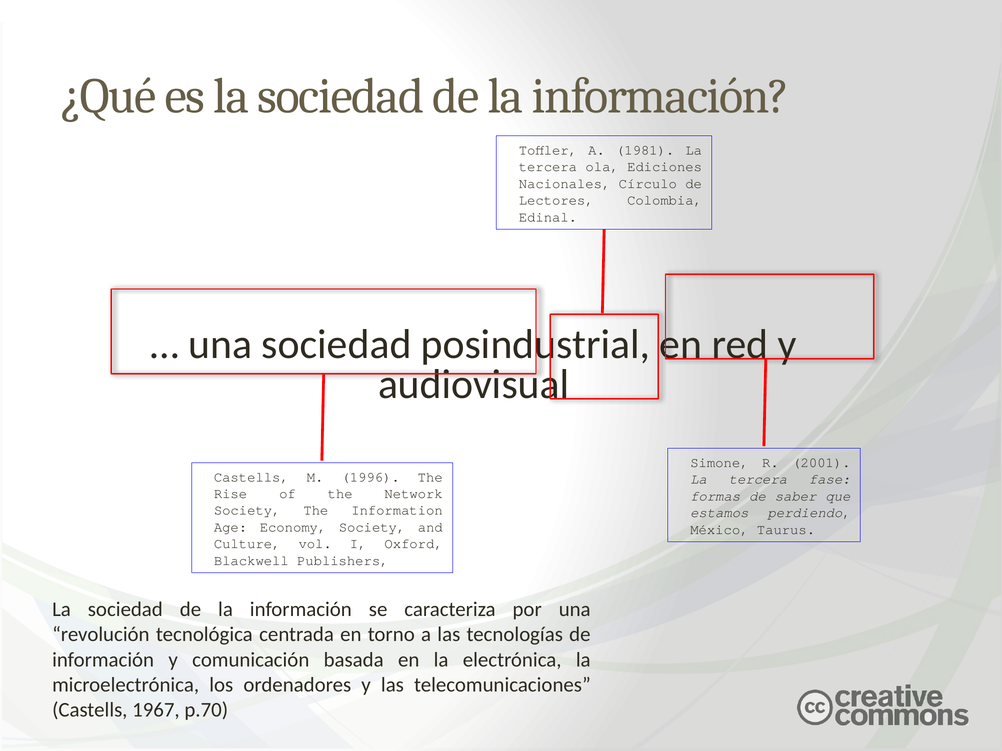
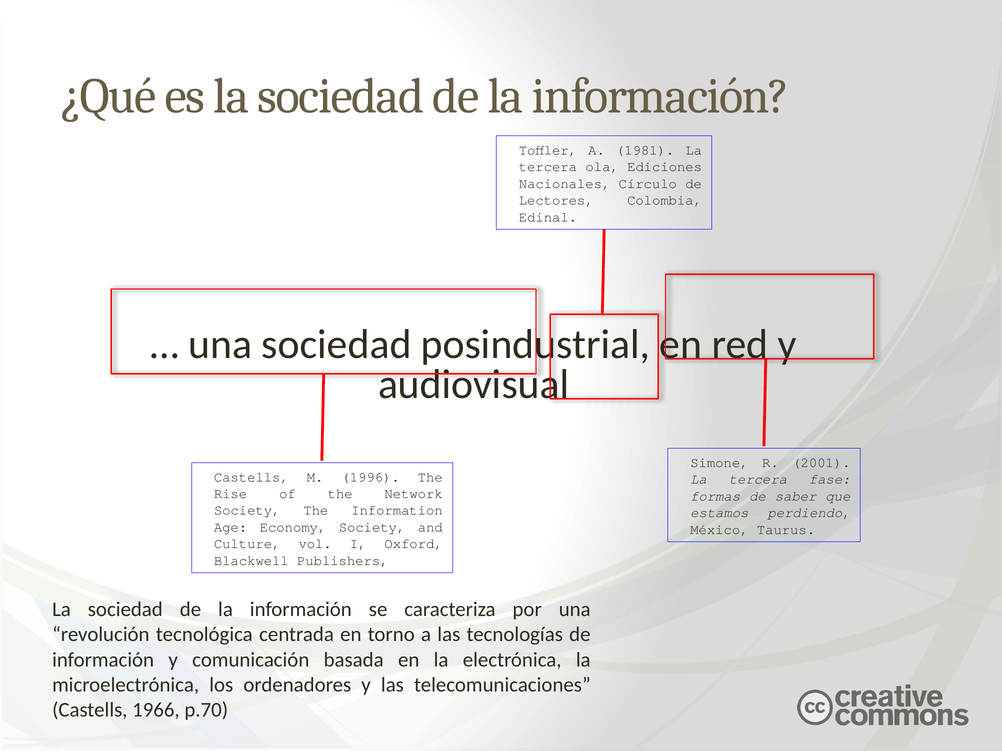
1967: 1967 -> 1966
